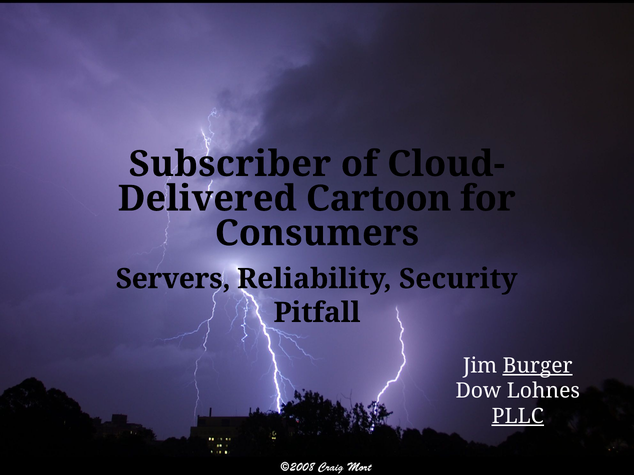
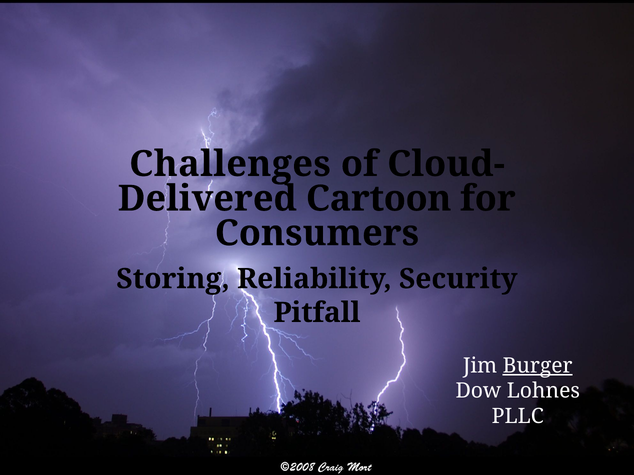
Subscriber: Subscriber -> Challenges
Servers: Servers -> Storing
PLLC underline: present -> none
